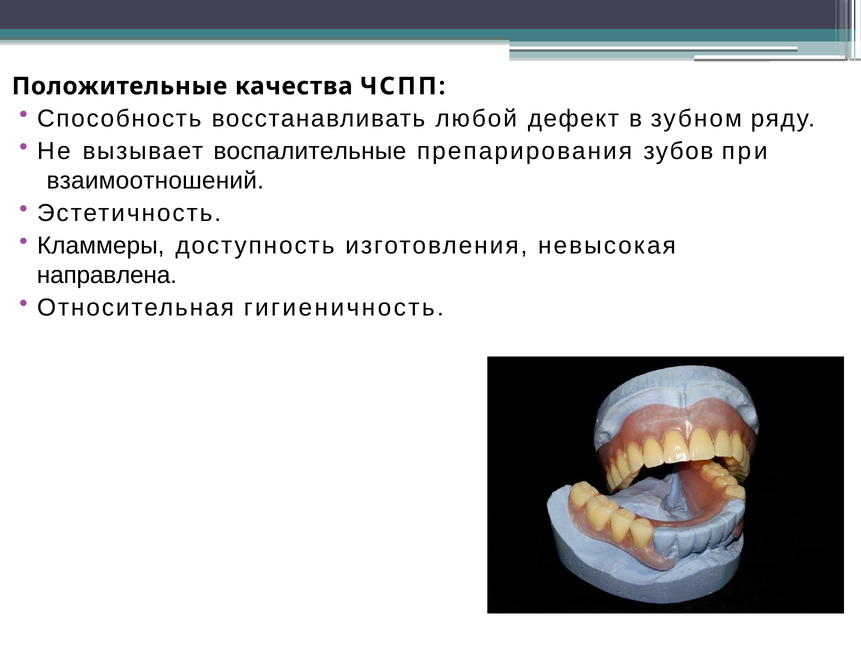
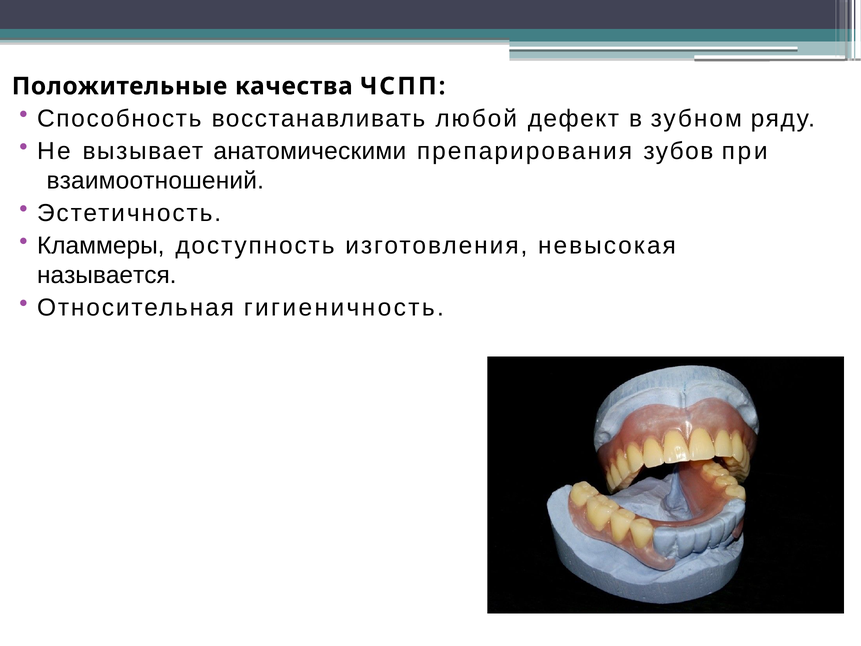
воспалительные: воспалительные -> анатомическими
направлена: направлена -> называется
